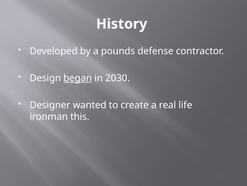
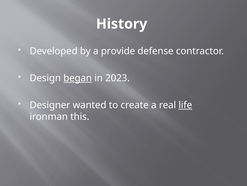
pounds: pounds -> provide
2030: 2030 -> 2023
life underline: none -> present
